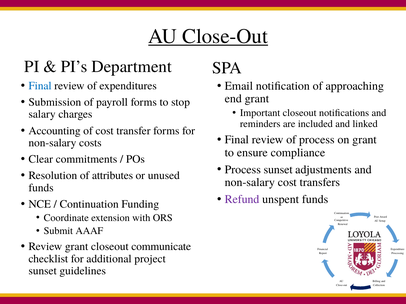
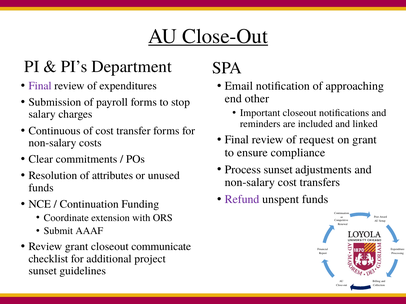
Final at (40, 86) colour: blue -> purple
end grant: grant -> other
Accounting: Accounting -> Continuous
of process: process -> request
